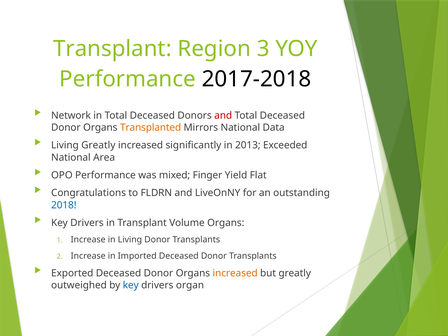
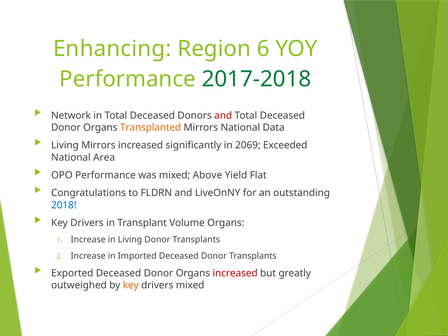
Transplant at (112, 49): Transplant -> Enhancing
3: 3 -> 6
2017-2018 colour: black -> green
Living Greatly: Greatly -> Mirrors
2013: 2013 -> 2069
Finger: Finger -> Above
increased at (235, 273) colour: orange -> red
key at (131, 285) colour: blue -> orange
drivers organ: organ -> mixed
